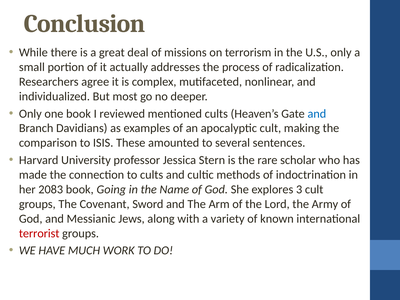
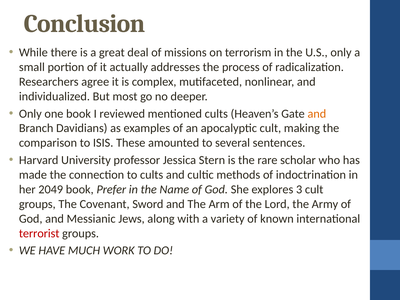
and at (317, 114) colour: blue -> orange
2083: 2083 -> 2049
Going: Going -> Prefer
